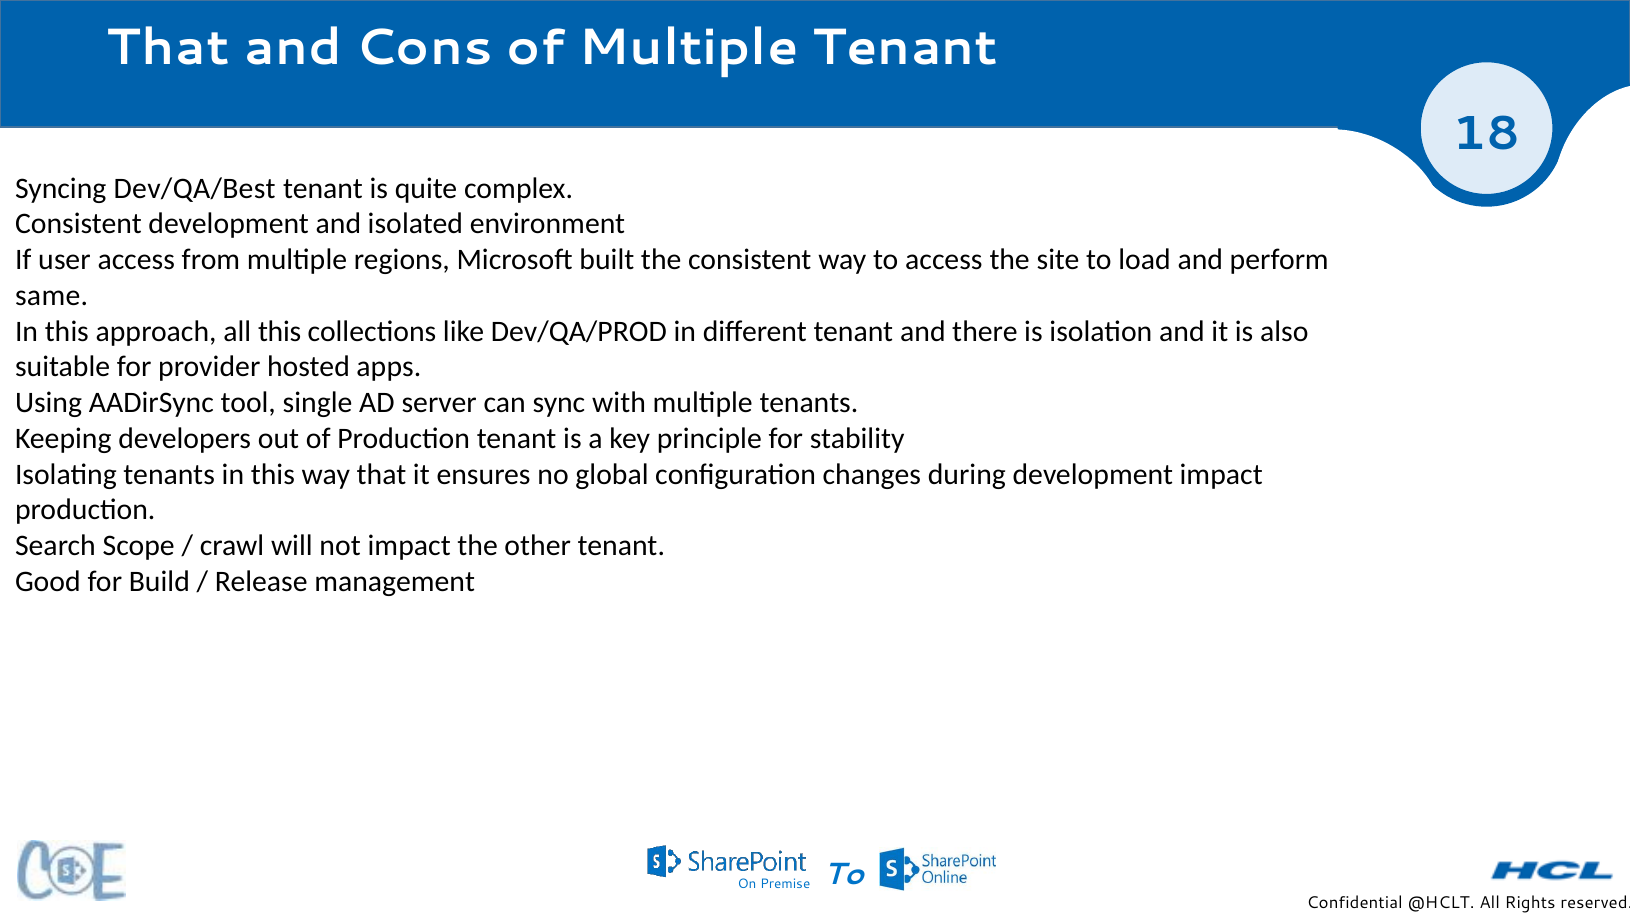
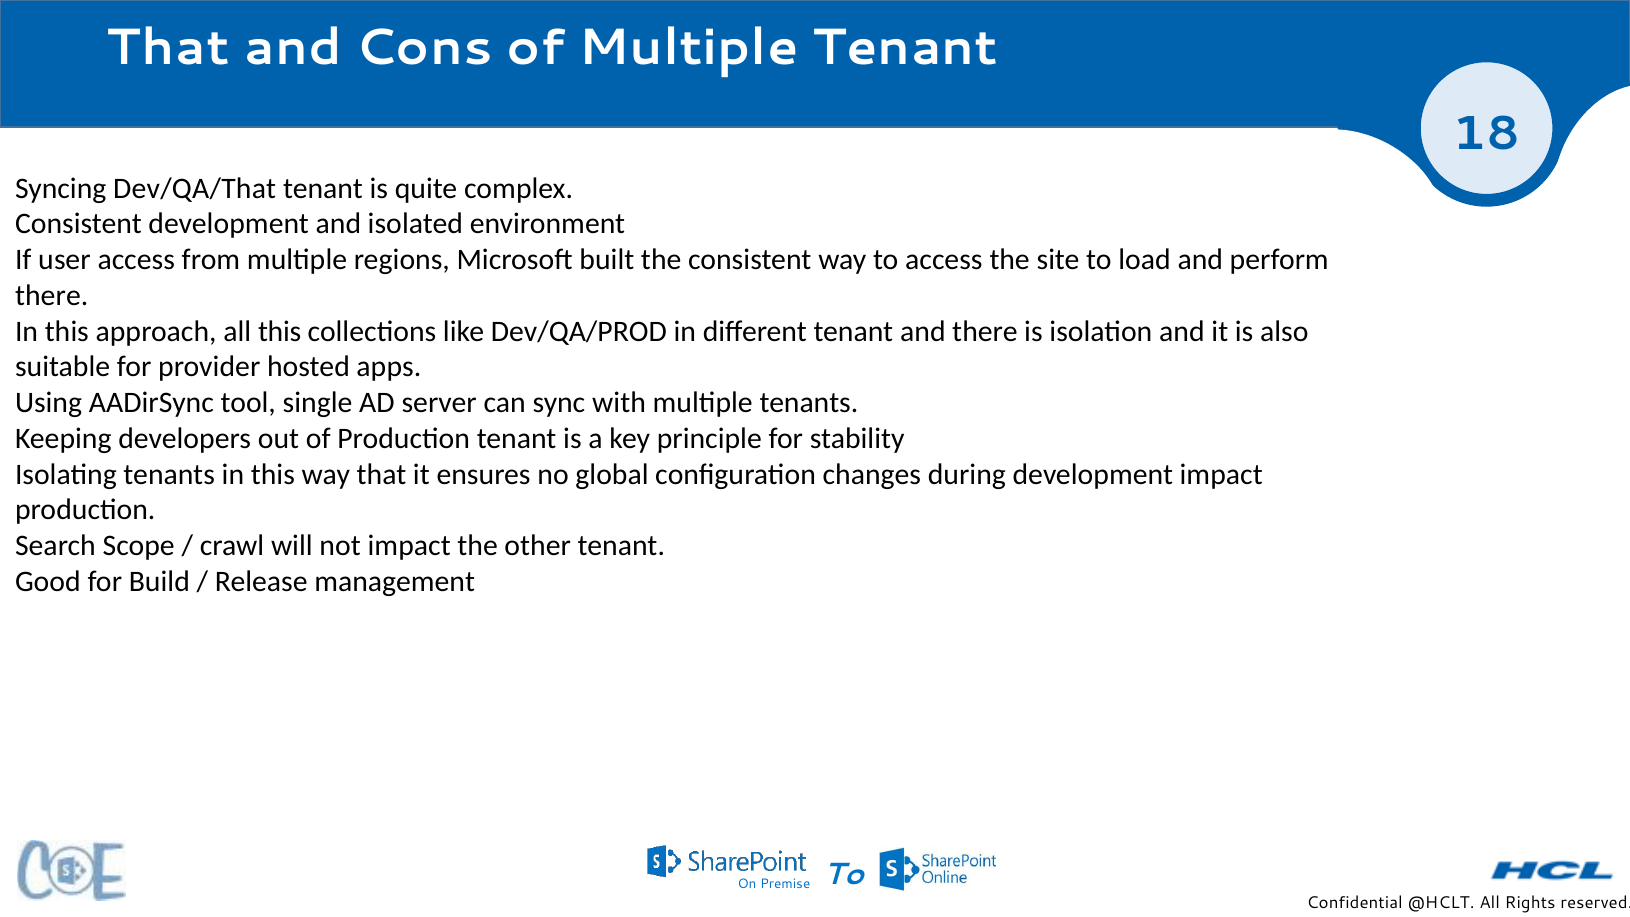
Dev/QA/Best: Dev/QA/Best -> Dev/QA/That
same at (52, 295): same -> there
